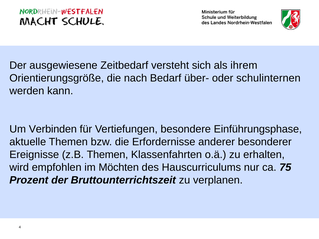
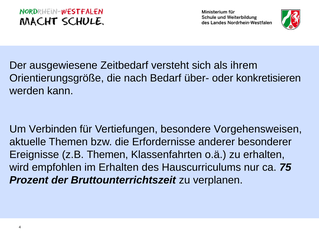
schulinternen: schulinternen -> konkretisieren
Einführungsphase: Einführungsphase -> Vorgehensweisen
im Möchten: Möchten -> Erhalten
